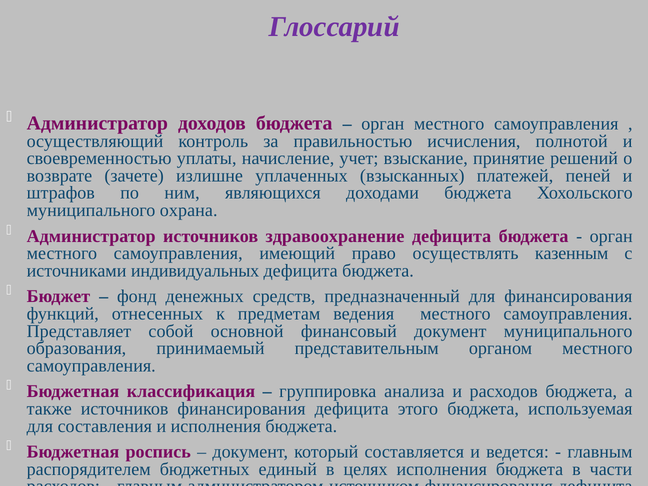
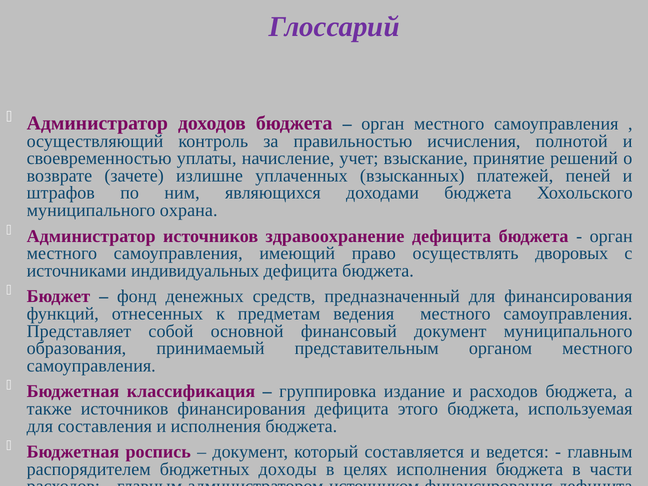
казенным: казенным -> дворовых
анализа: анализа -> издание
единый: единый -> доходы
